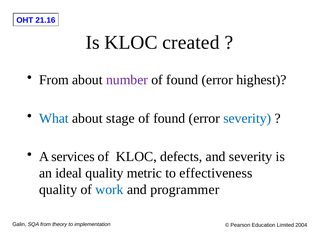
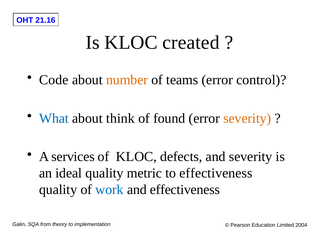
From at (54, 80): From -> Code
number colour: purple -> orange
found at (182, 80): found -> teams
highest: highest -> control
stage: stage -> think
severity at (247, 118) colour: blue -> orange
and programmer: programmer -> effectiveness
